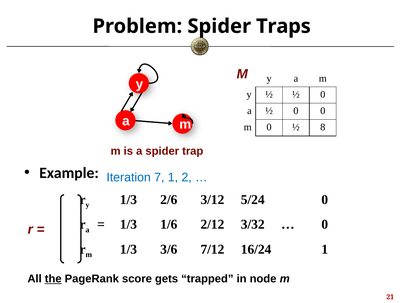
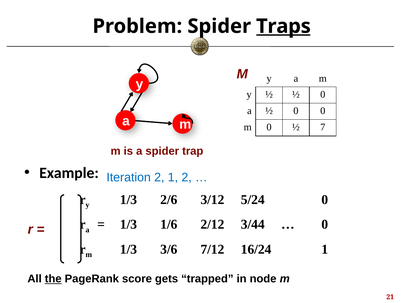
Traps underline: none -> present
8: 8 -> 7
Iteration 7: 7 -> 2
3/32: 3/32 -> 3/44
